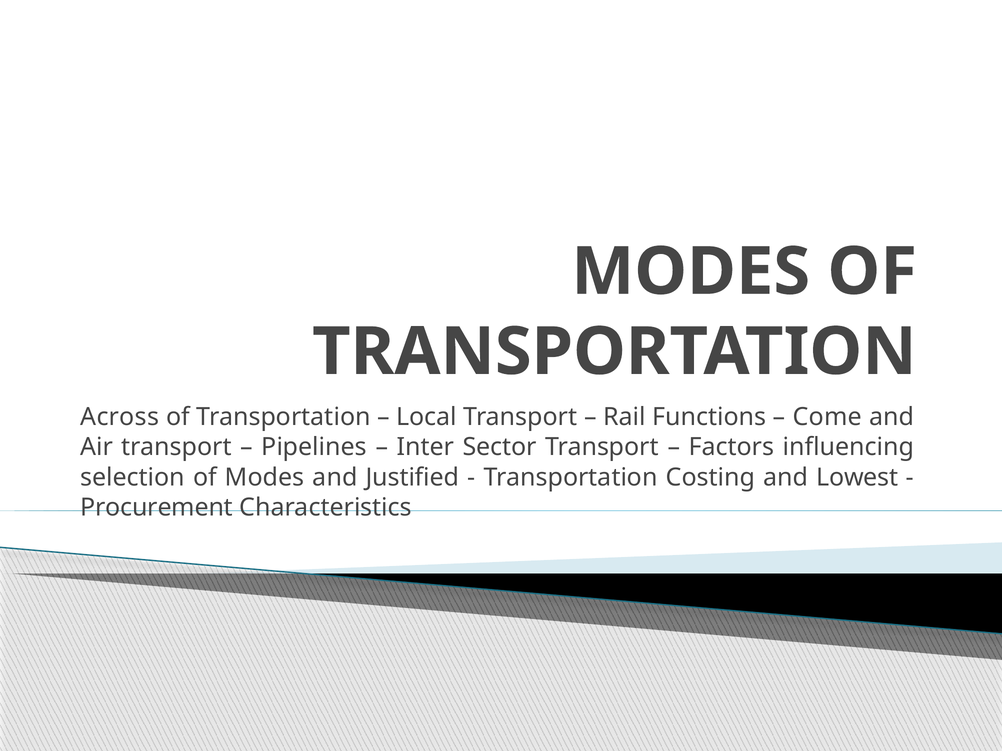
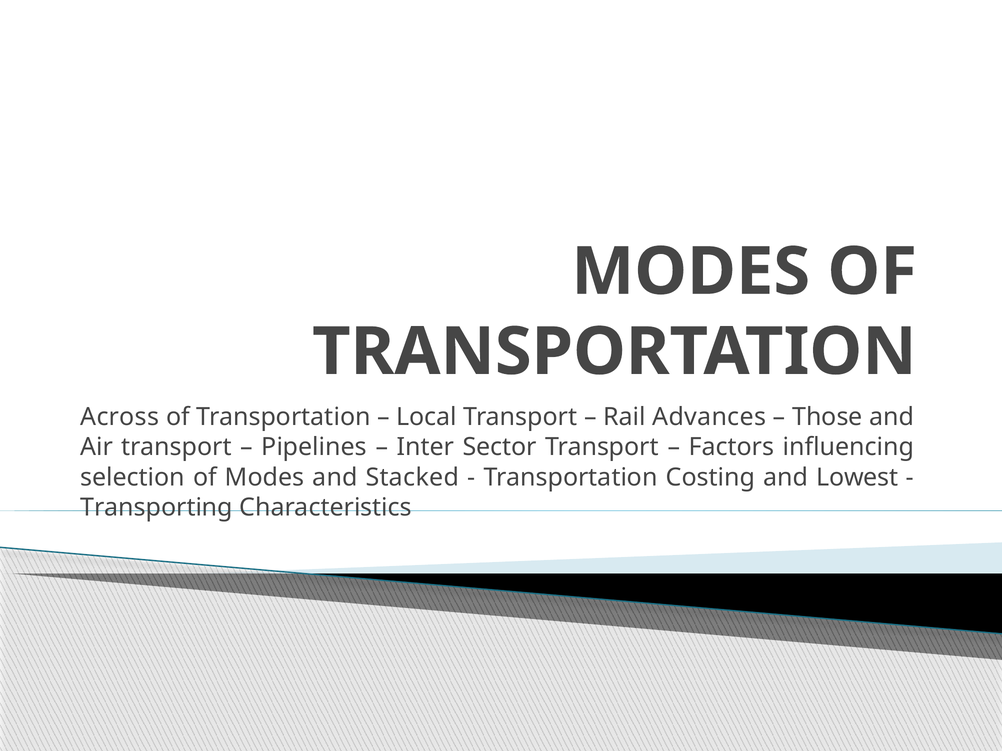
Functions: Functions -> Advances
Come: Come -> Those
Justified: Justified -> Stacked
Procurement: Procurement -> Transporting
